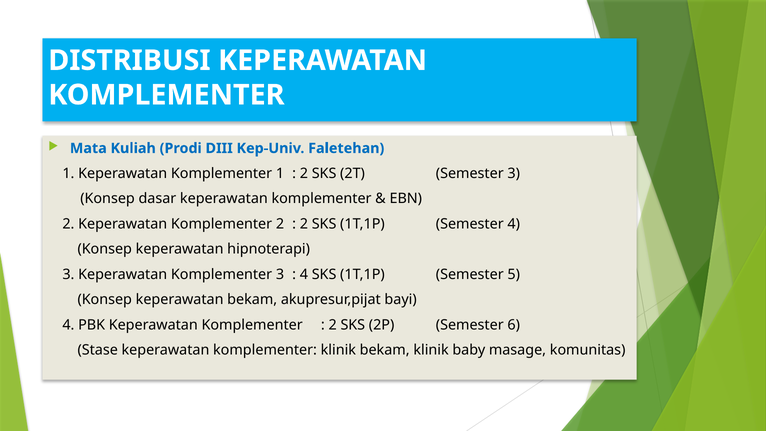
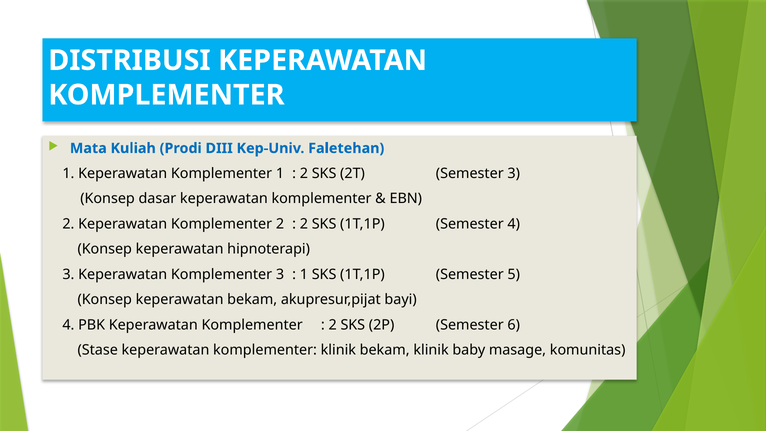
4 at (304, 274): 4 -> 1
